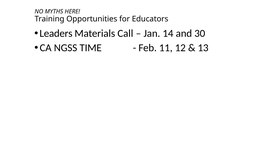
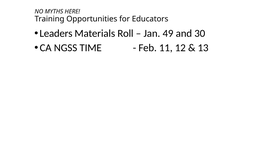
Call: Call -> Roll
14: 14 -> 49
